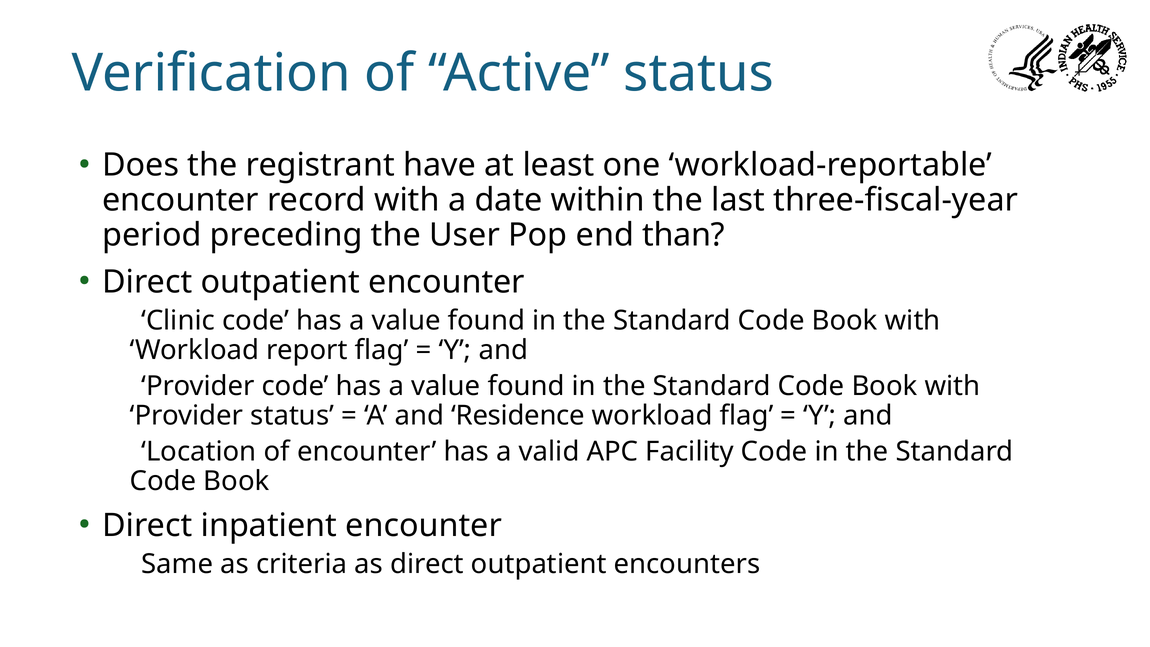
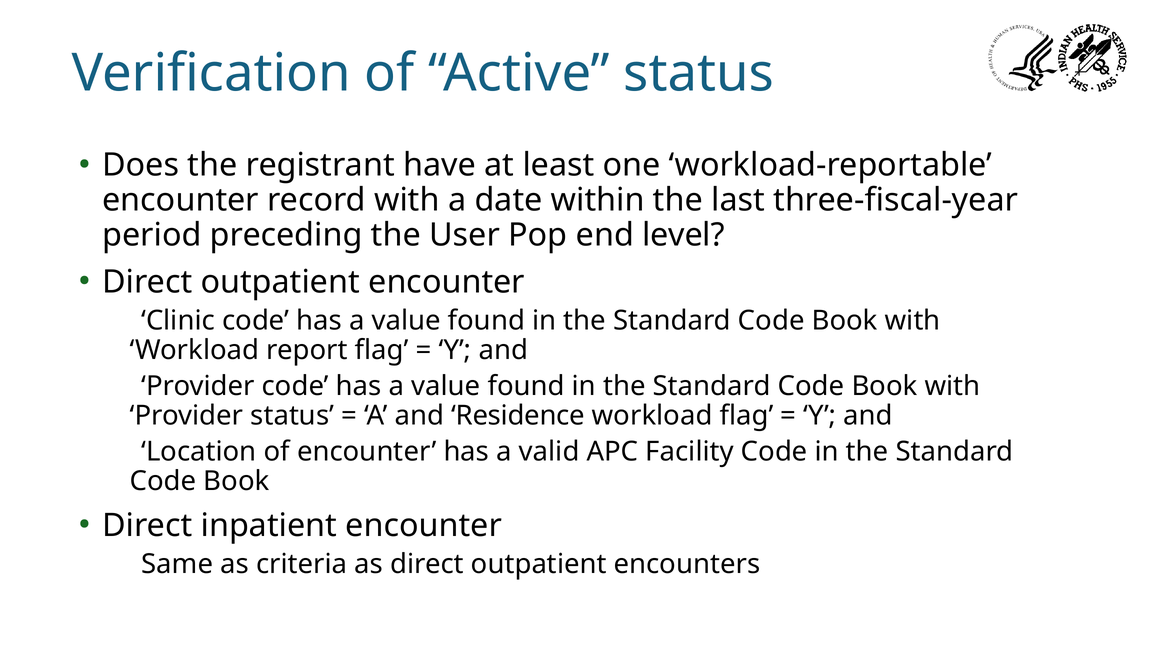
than: than -> level
